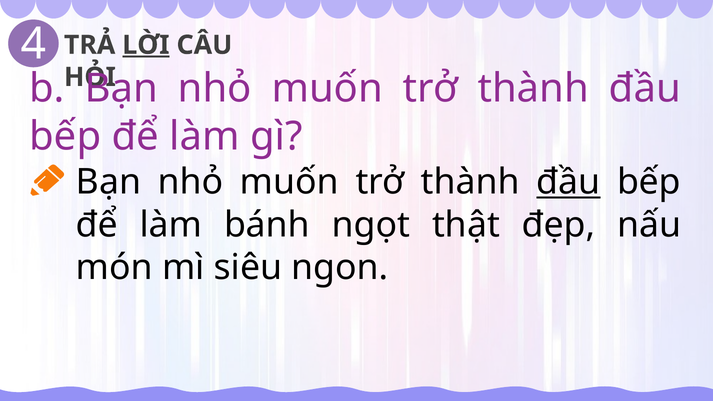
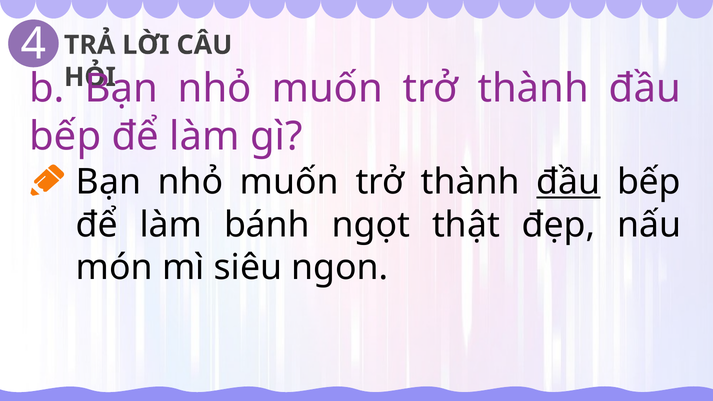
LỜI underline: present -> none
